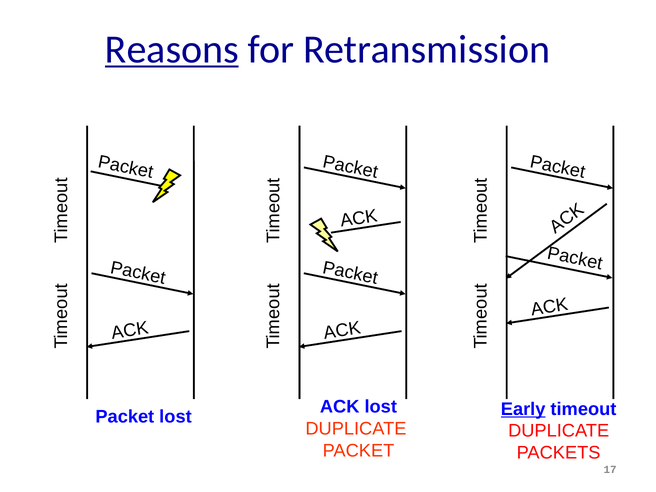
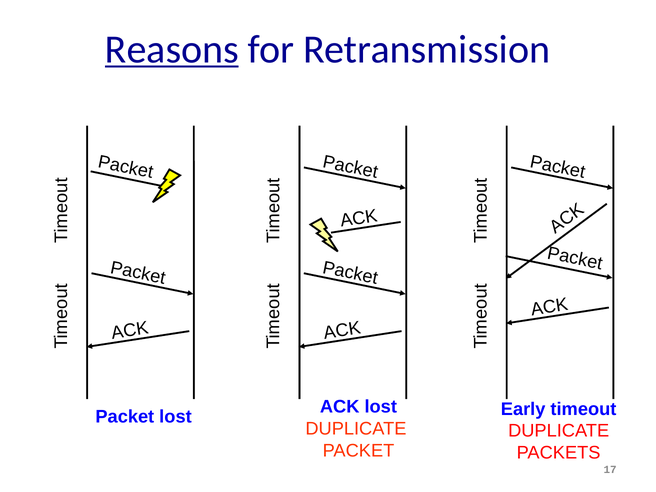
Early underline: present -> none
